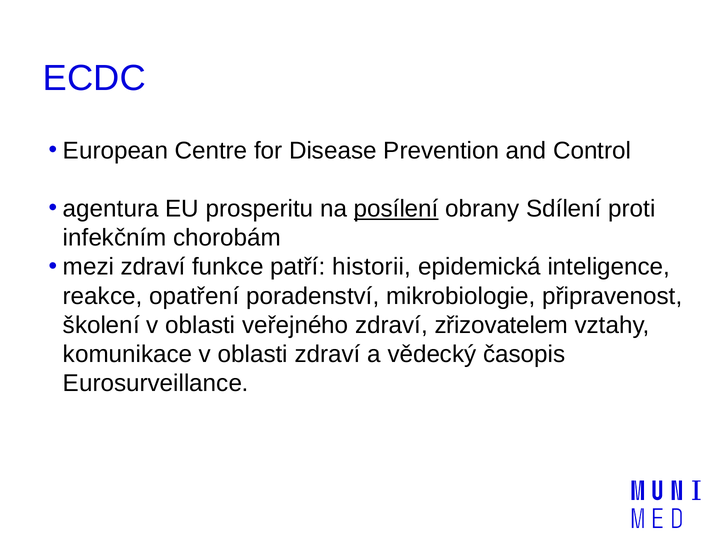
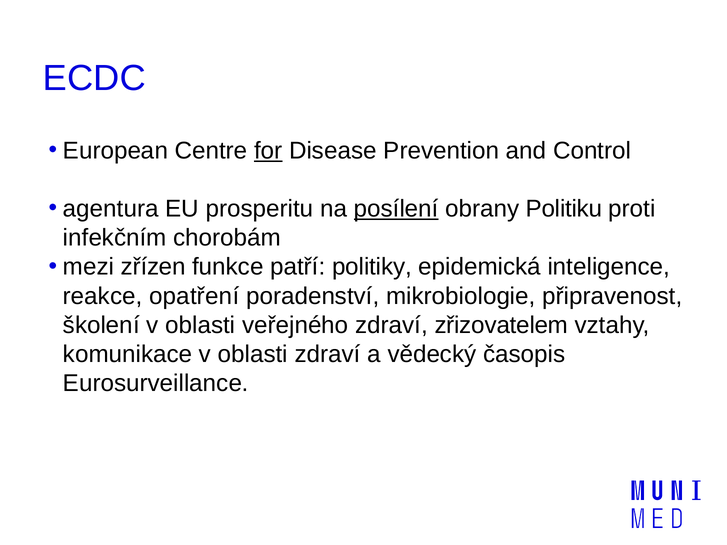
for underline: none -> present
Sdílení: Sdílení -> Politiku
mezi zdraví: zdraví -> zřízen
historii: historii -> politiky
